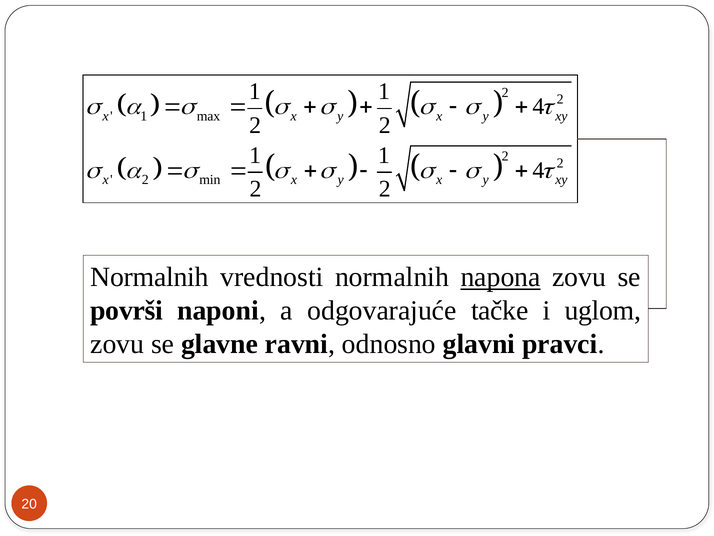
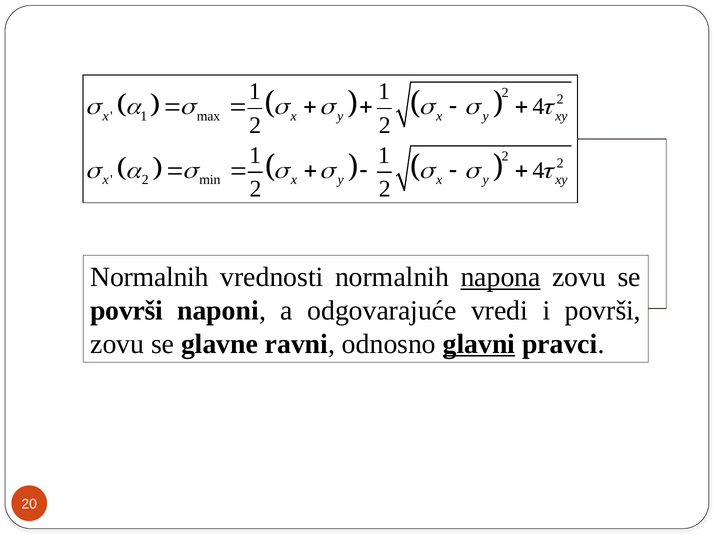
tačke: tačke -> vredi
i uglom: uglom -> površi
glavni underline: none -> present
